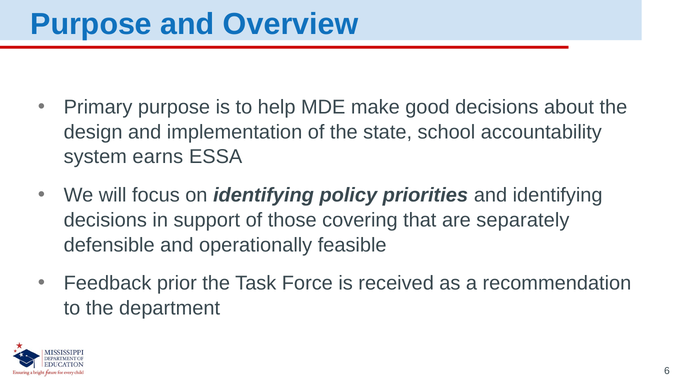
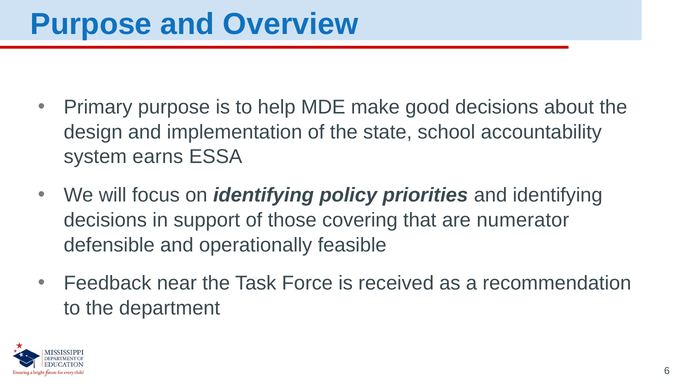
separately: separately -> numerator
prior: prior -> near
